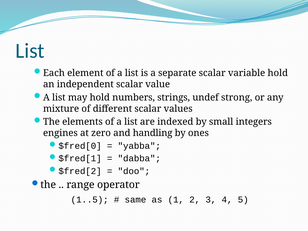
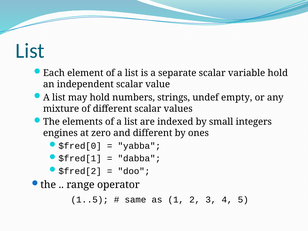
strong: strong -> empty
and handling: handling -> different
